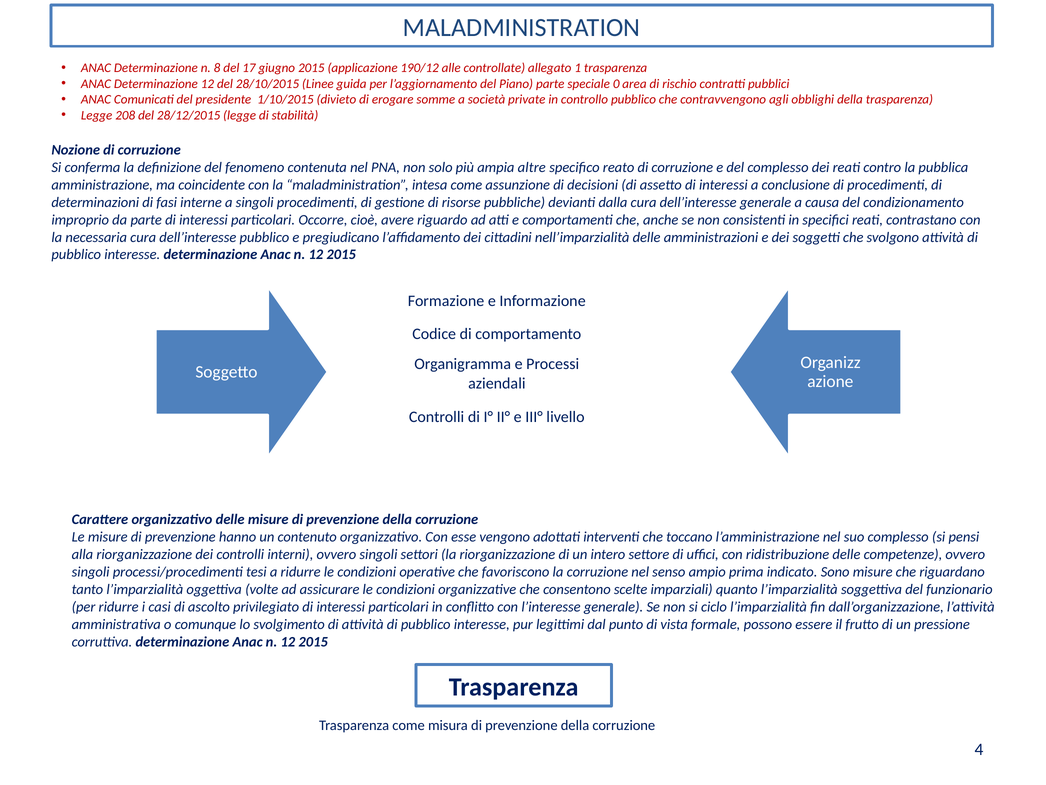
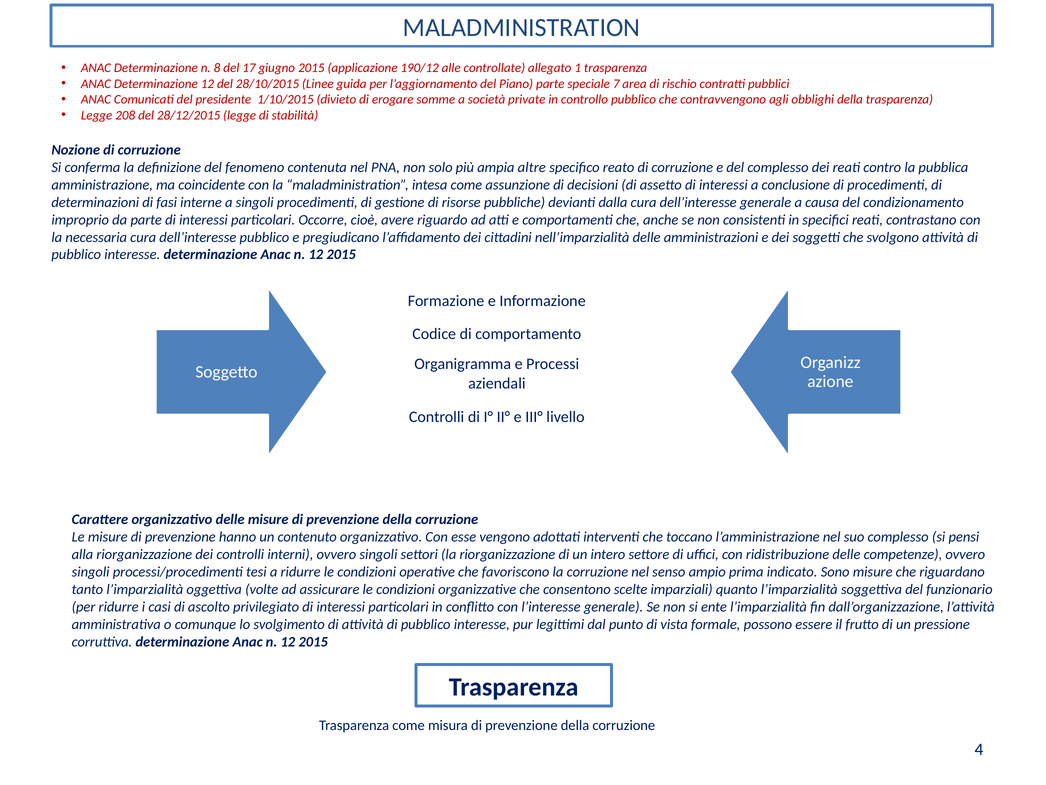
0: 0 -> 7
ciclo: ciclo -> ente
